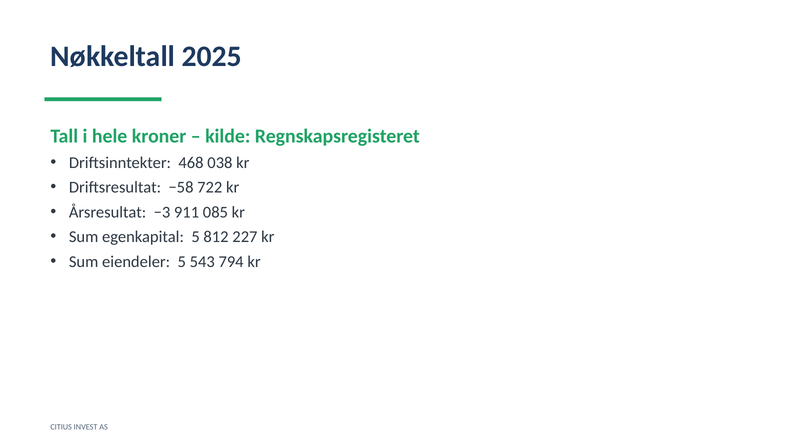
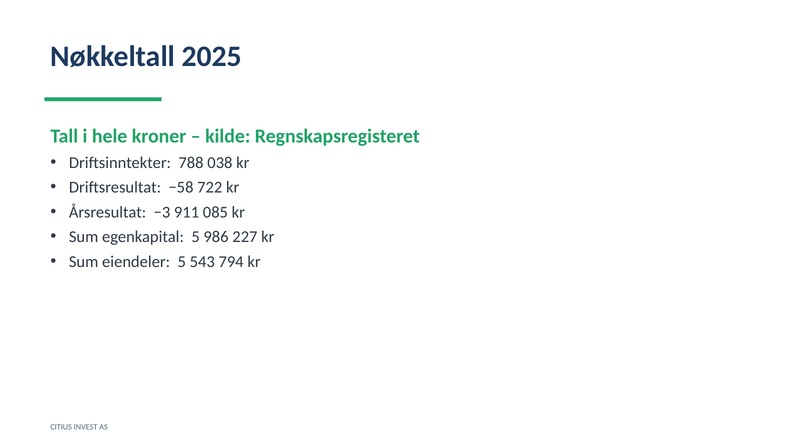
468: 468 -> 788
812: 812 -> 986
